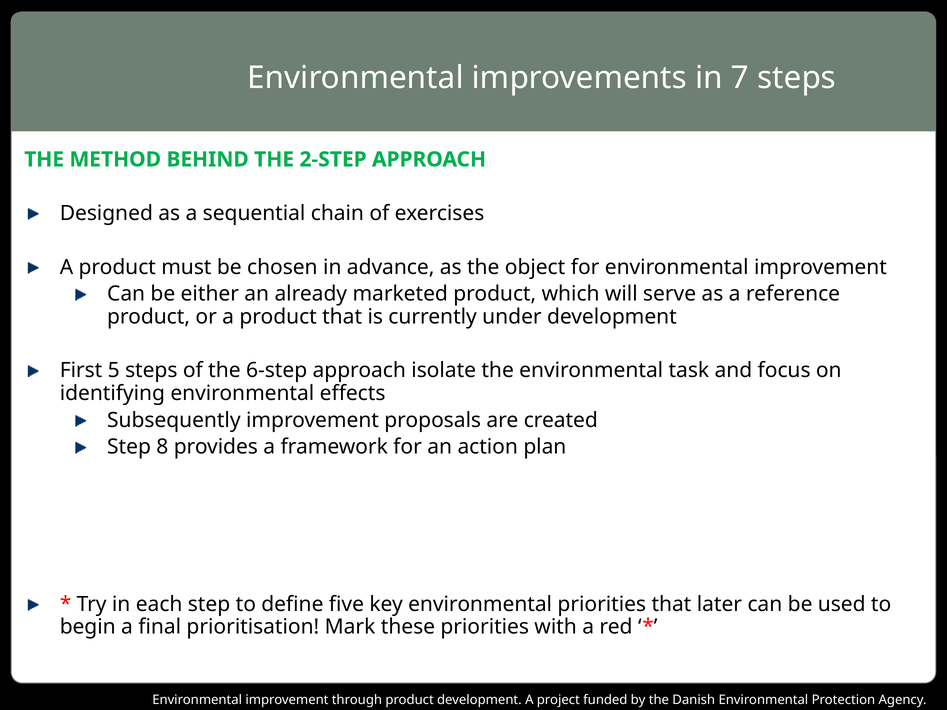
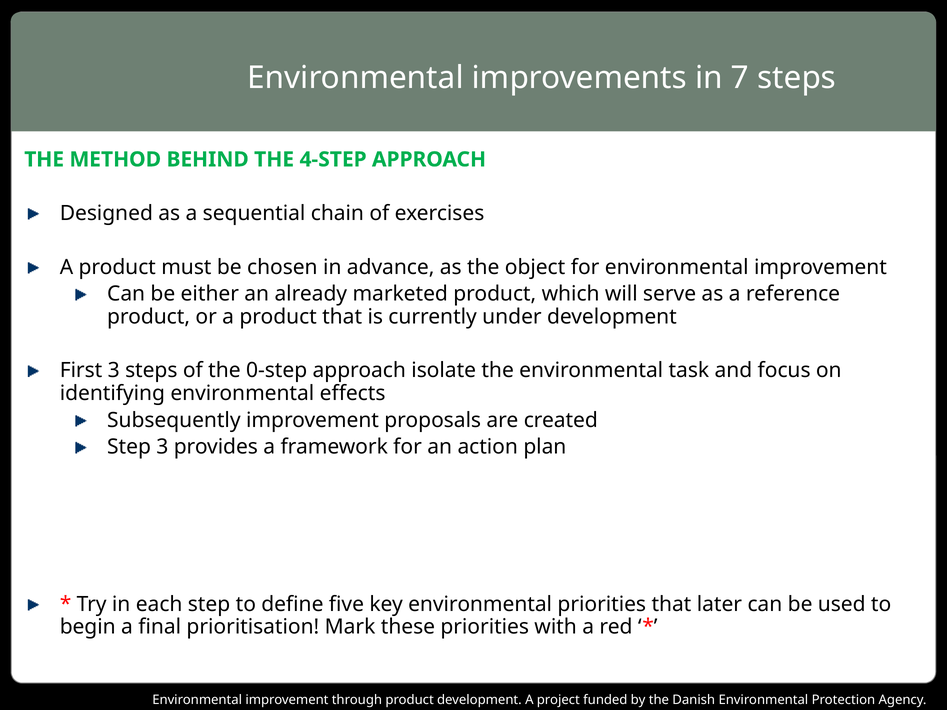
2-STEP: 2-STEP -> 4-STEP
First 5: 5 -> 3
6-step: 6-step -> 0-step
Step 8: 8 -> 3
